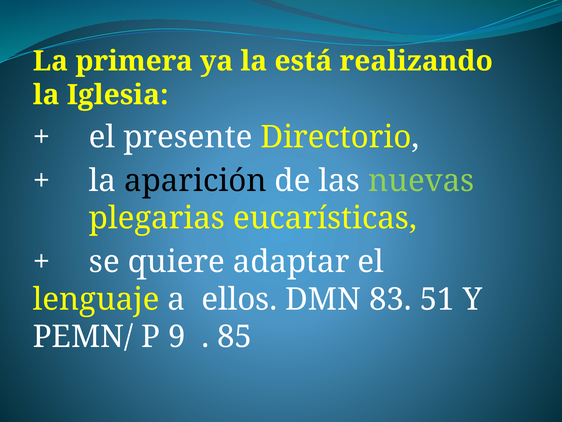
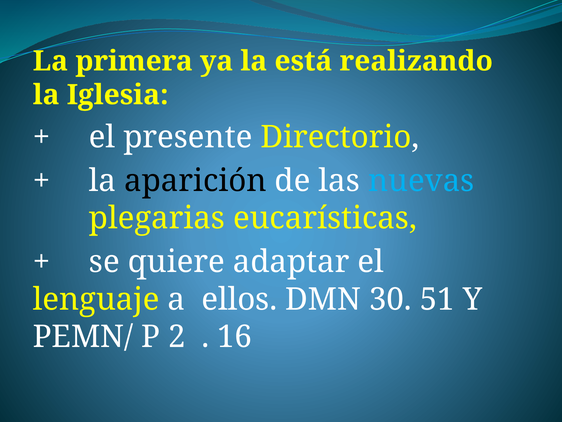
nuevas colour: light green -> light blue
83: 83 -> 30
9: 9 -> 2
85: 85 -> 16
